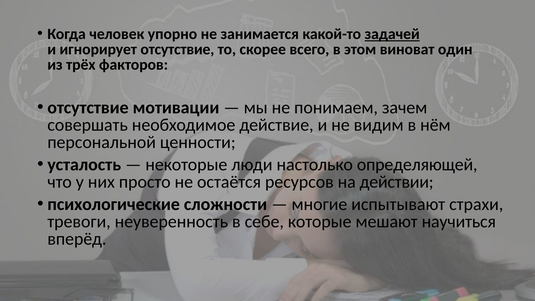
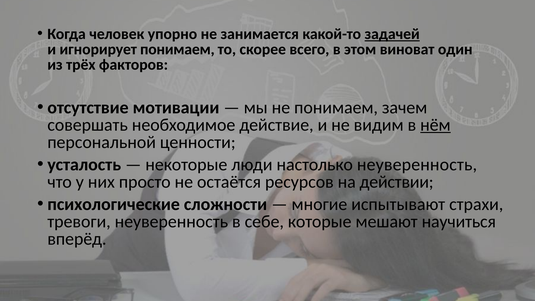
игнорирует отсутствие: отсутствие -> понимаем
нём underline: none -> present
настолько определяющей: определяющей -> неуверенность
